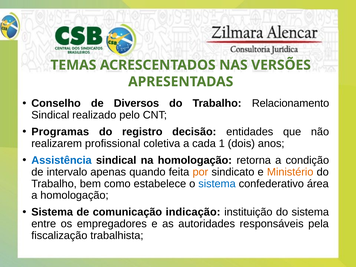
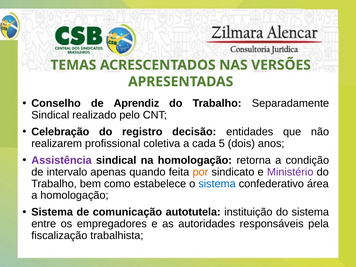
Diversos: Diversos -> Aprendiz
Relacionamento: Relacionamento -> Separadamente
Programas: Programas -> Celebração
1: 1 -> 5
Assistência colour: blue -> purple
Ministério colour: orange -> purple
indicação: indicação -> autotutela
